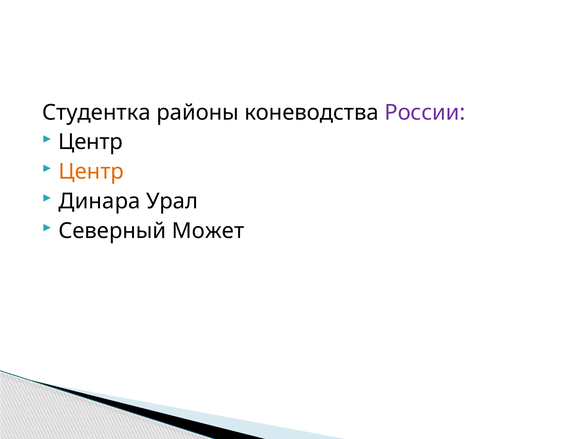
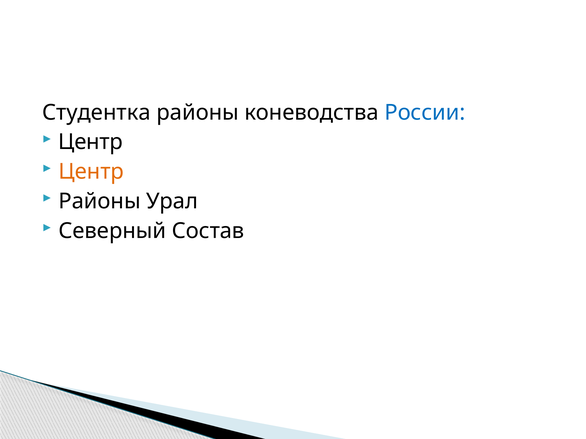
России colour: purple -> blue
Динара at (99, 201): Динара -> Районы
Может: Может -> Состав
